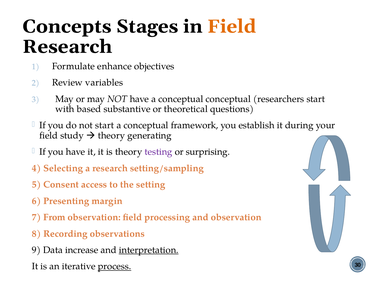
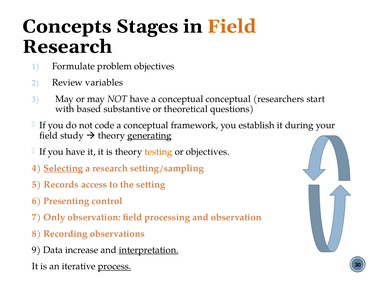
enhance: enhance -> problem
not start: start -> code
generating underline: none -> present
testing colour: purple -> orange
or surprising: surprising -> objectives
Selecting underline: none -> present
Consent: Consent -> Records
margin: margin -> control
From: From -> Only
